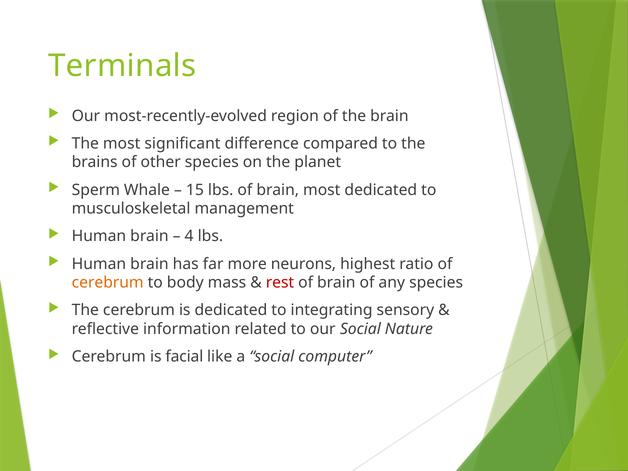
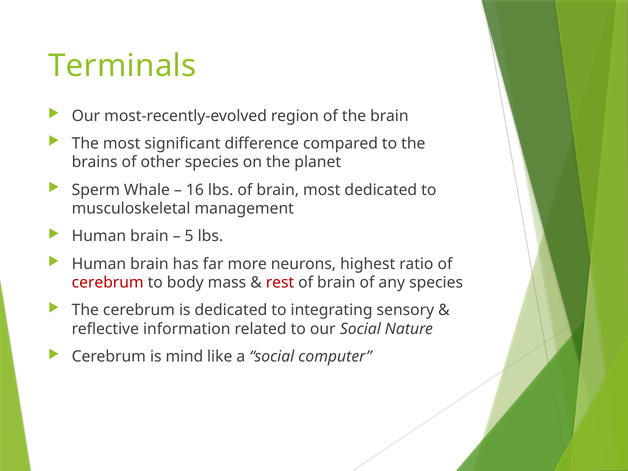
15: 15 -> 16
4: 4 -> 5
cerebrum at (108, 283) colour: orange -> red
facial: facial -> mind
